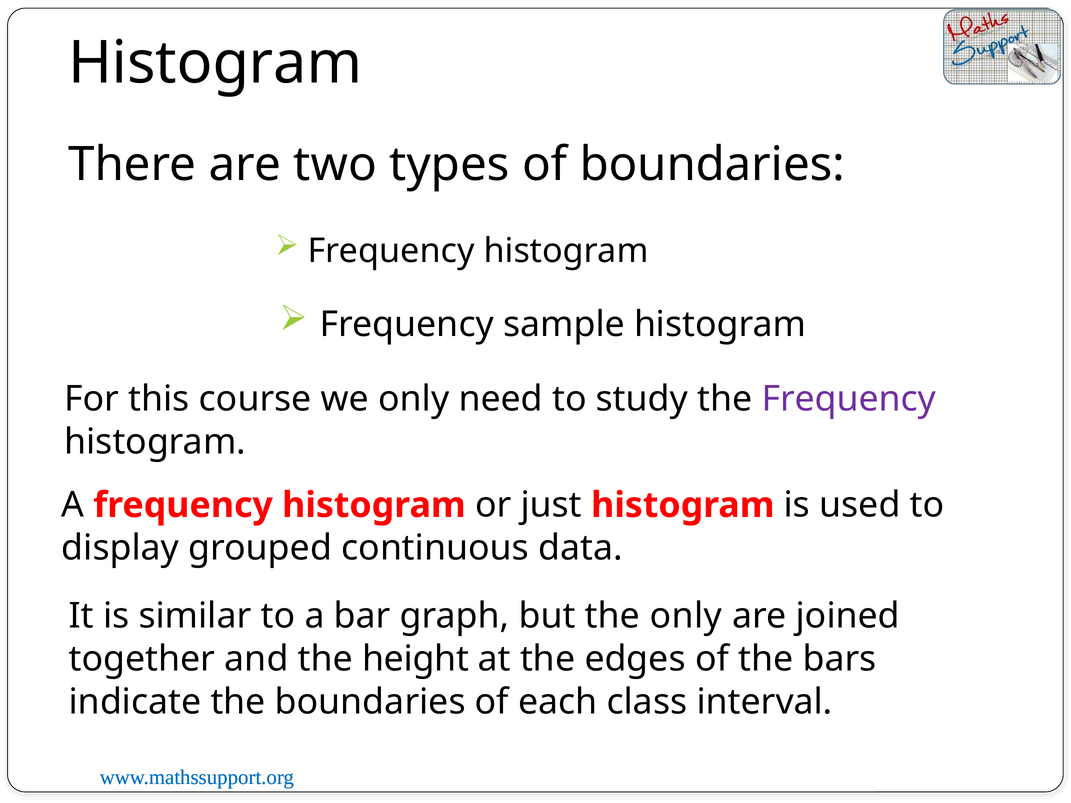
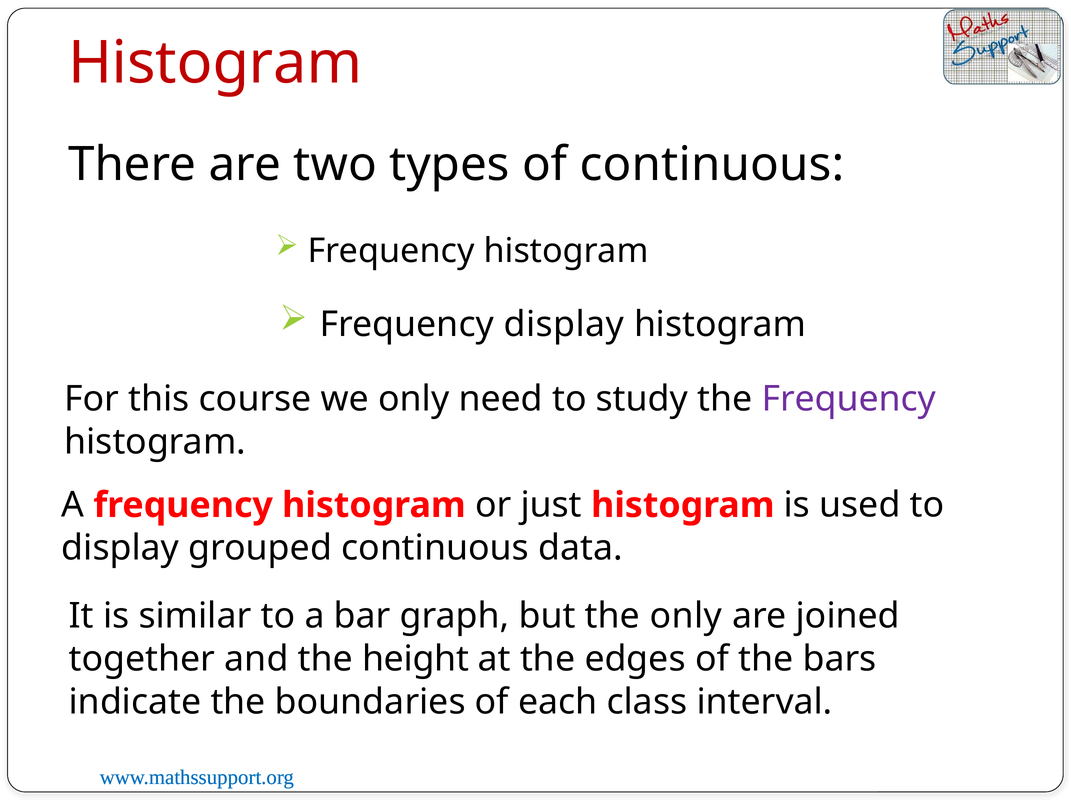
Histogram at (215, 63) colour: black -> red
of boundaries: boundaries -> continuous
Frequency sample: sample -> display
